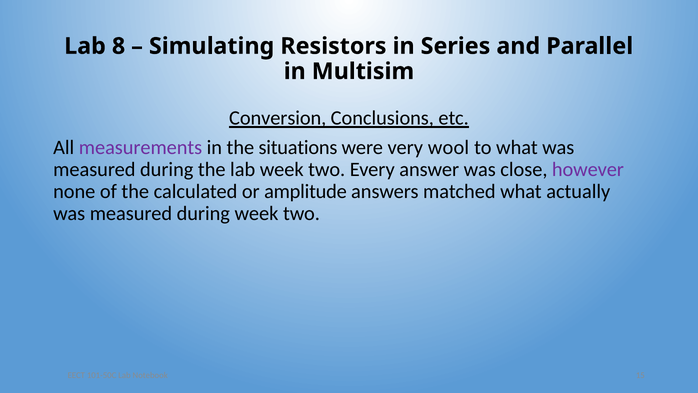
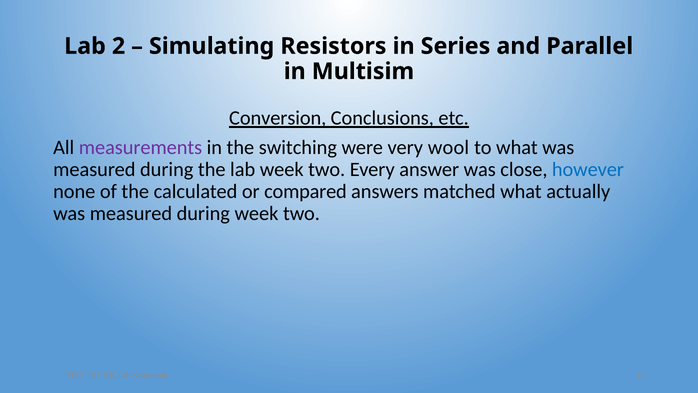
8: 8 -> 2
situations: situations -> switching
however colour: purple -> blue
amplitude: amplitude -> compared
